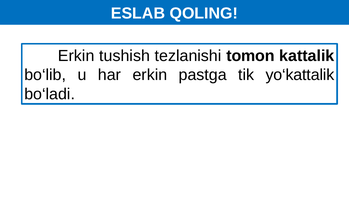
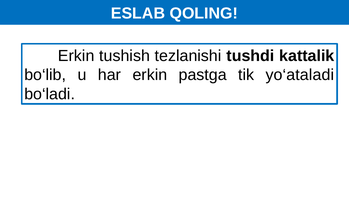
tomon: tomon -> tushdi
yo‘kattalik: yo‘kattalik -> yo‘ataladi
